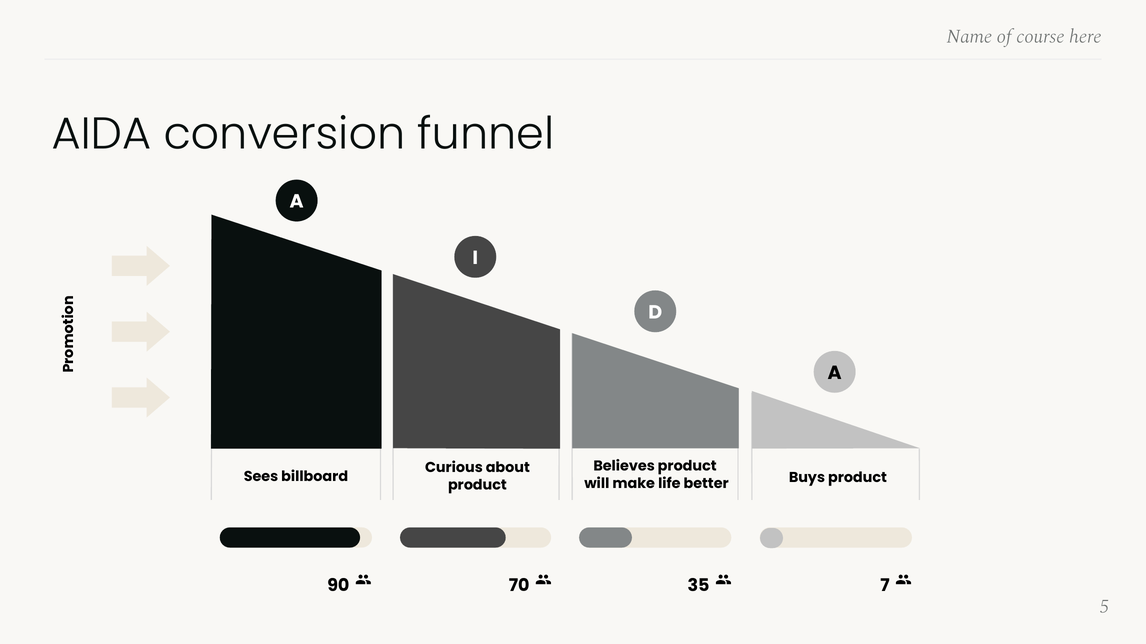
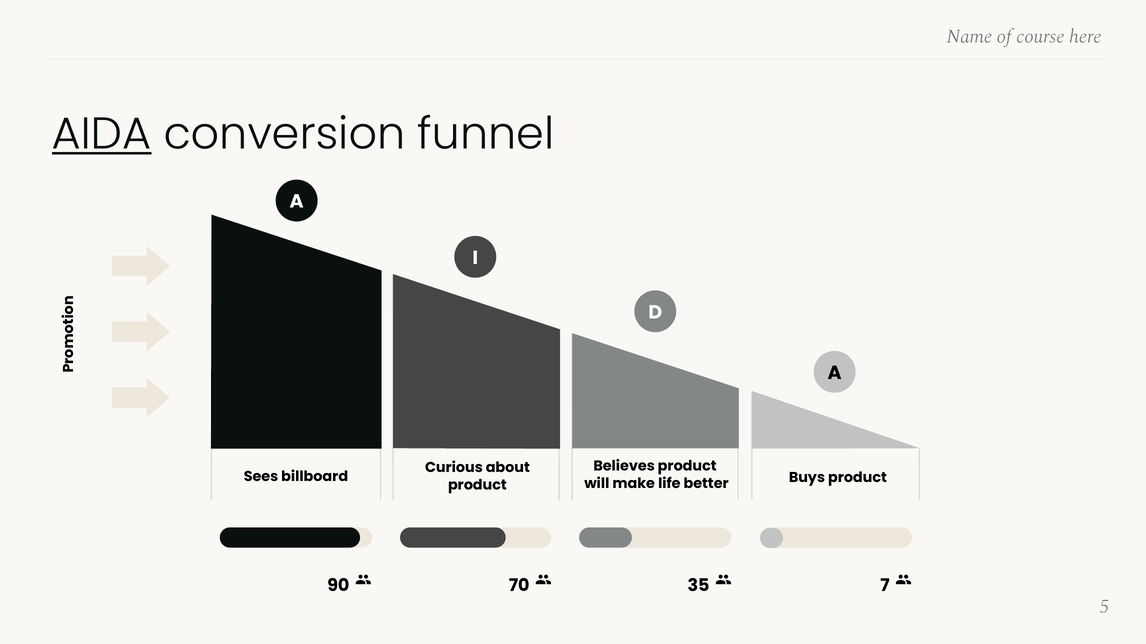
AIDA underline: none -> present
